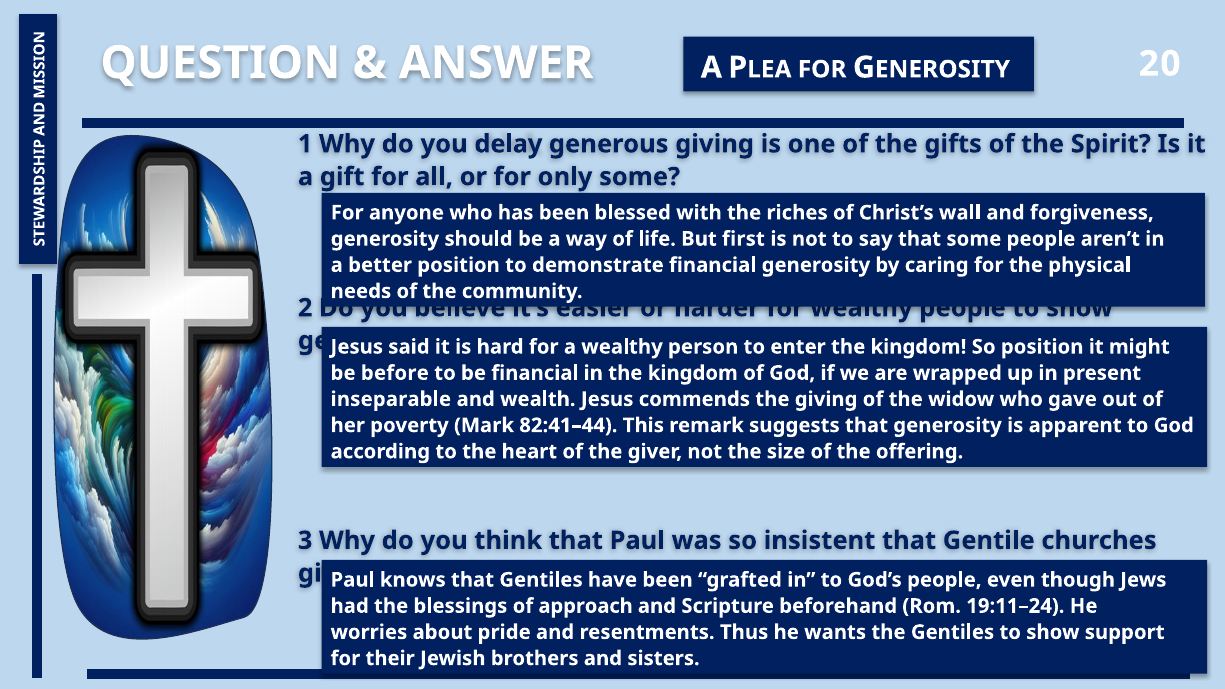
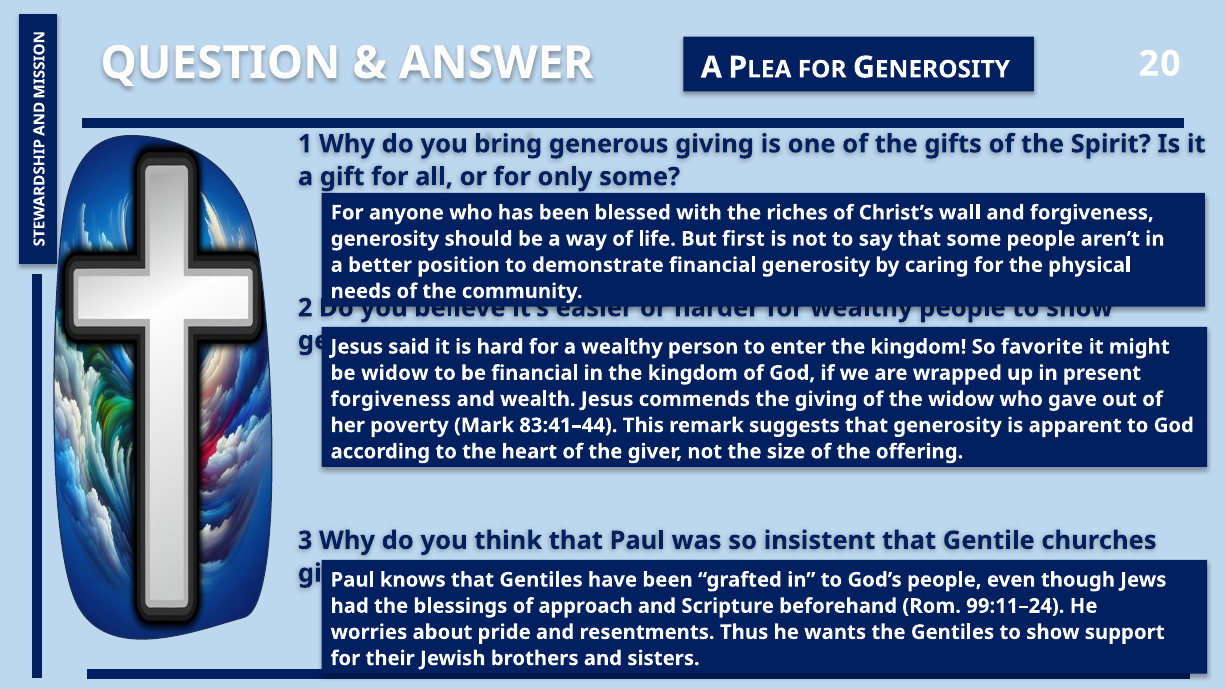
delay: delay -> bring
So position: position -> favorite
be before: before -> widow
inseparable at (391, 399): inseparable -> forgiveness
82:41–44: 82:41–44 -> 83:41–44
19:11–24: 19:11–24 -> 99:11–24
